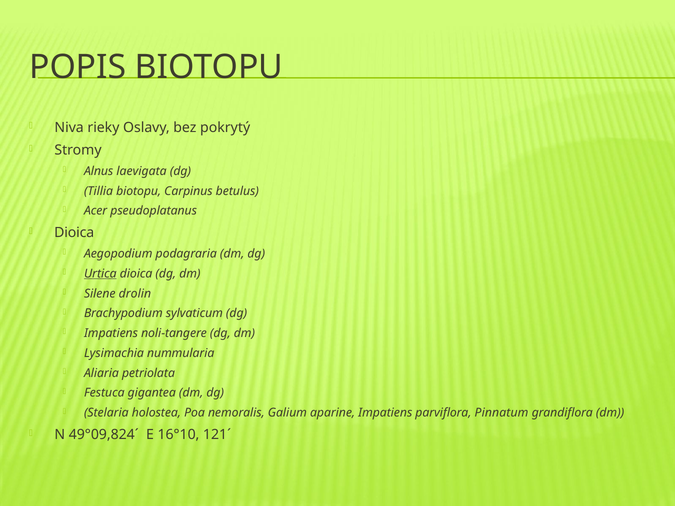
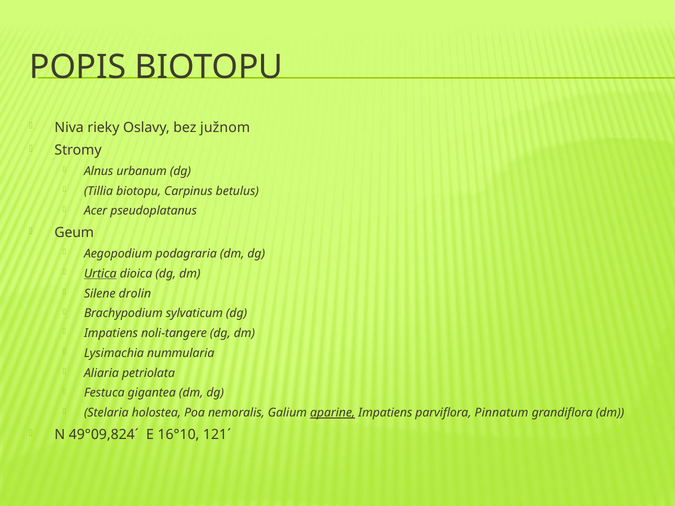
pokrytý: pokrytý -> južnom
laevigata: laevigata -> urbanum
Dioica at (74, 233): Dioica -> Geum
aparine underline: none -> present
